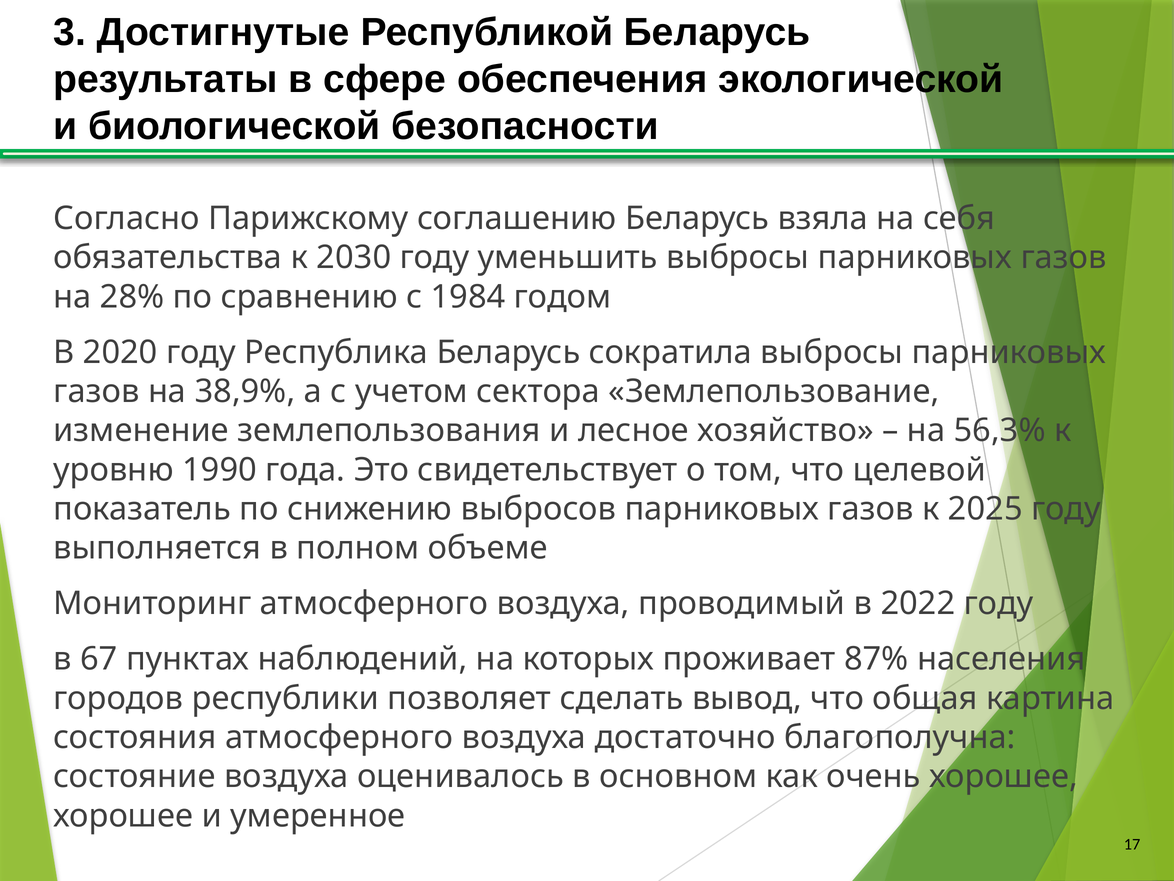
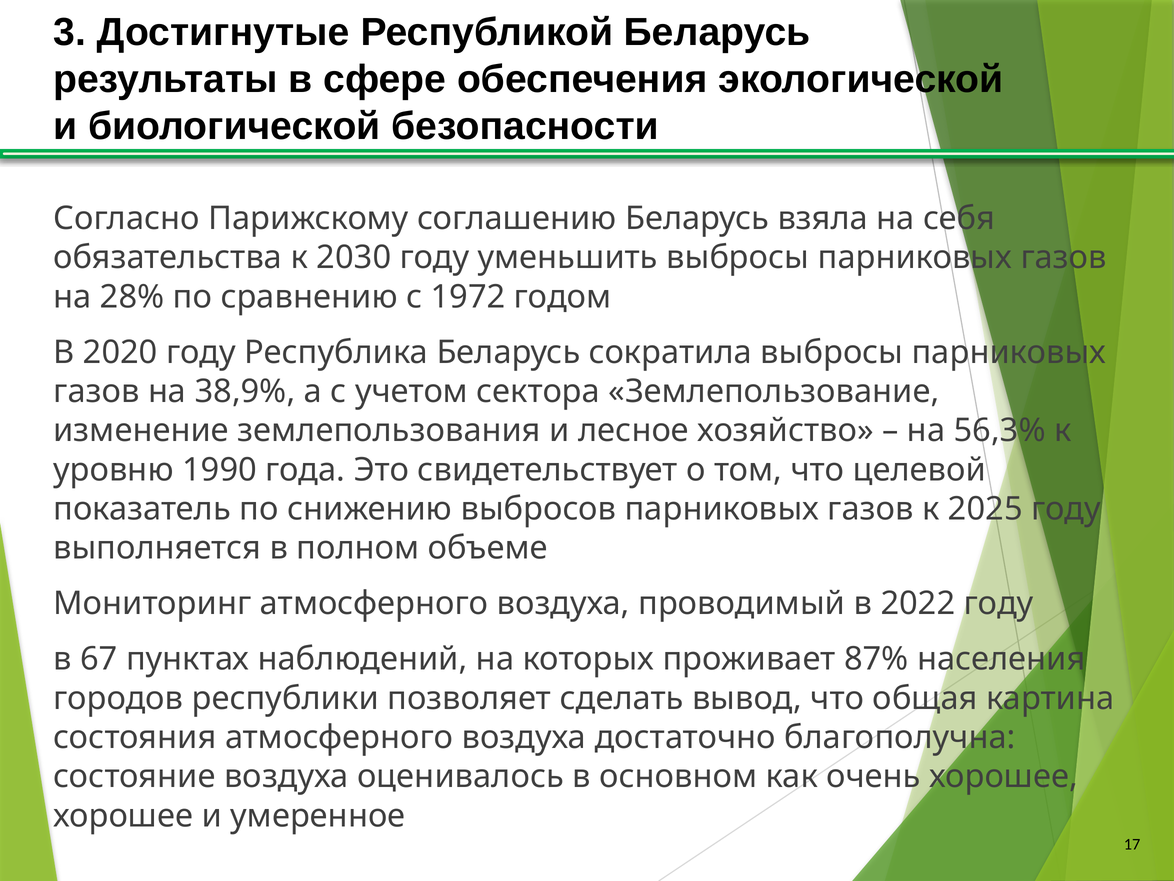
1984: 1984 -> 1972
